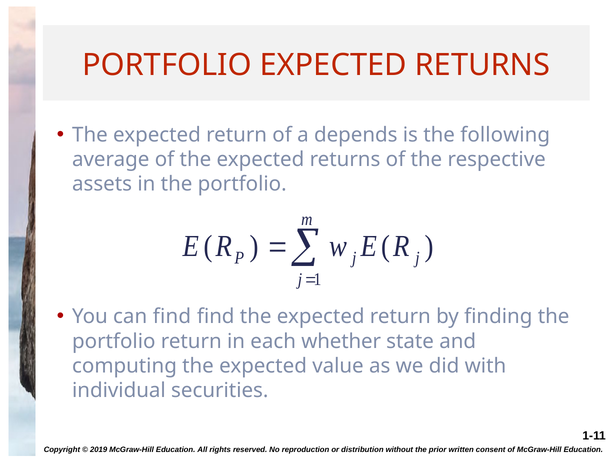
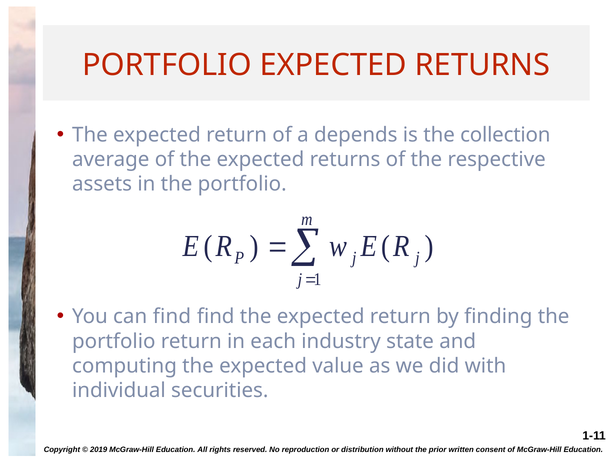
following: following -> collection
whether: whether -> industry
